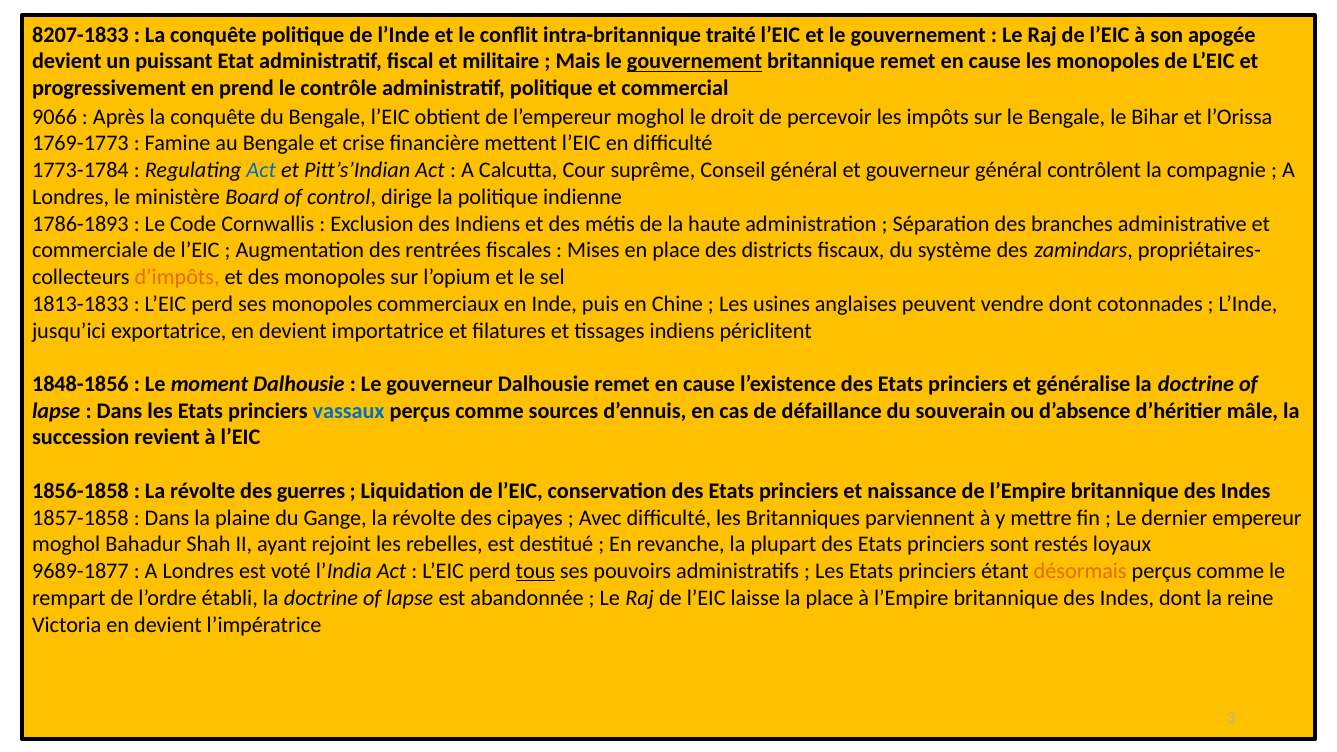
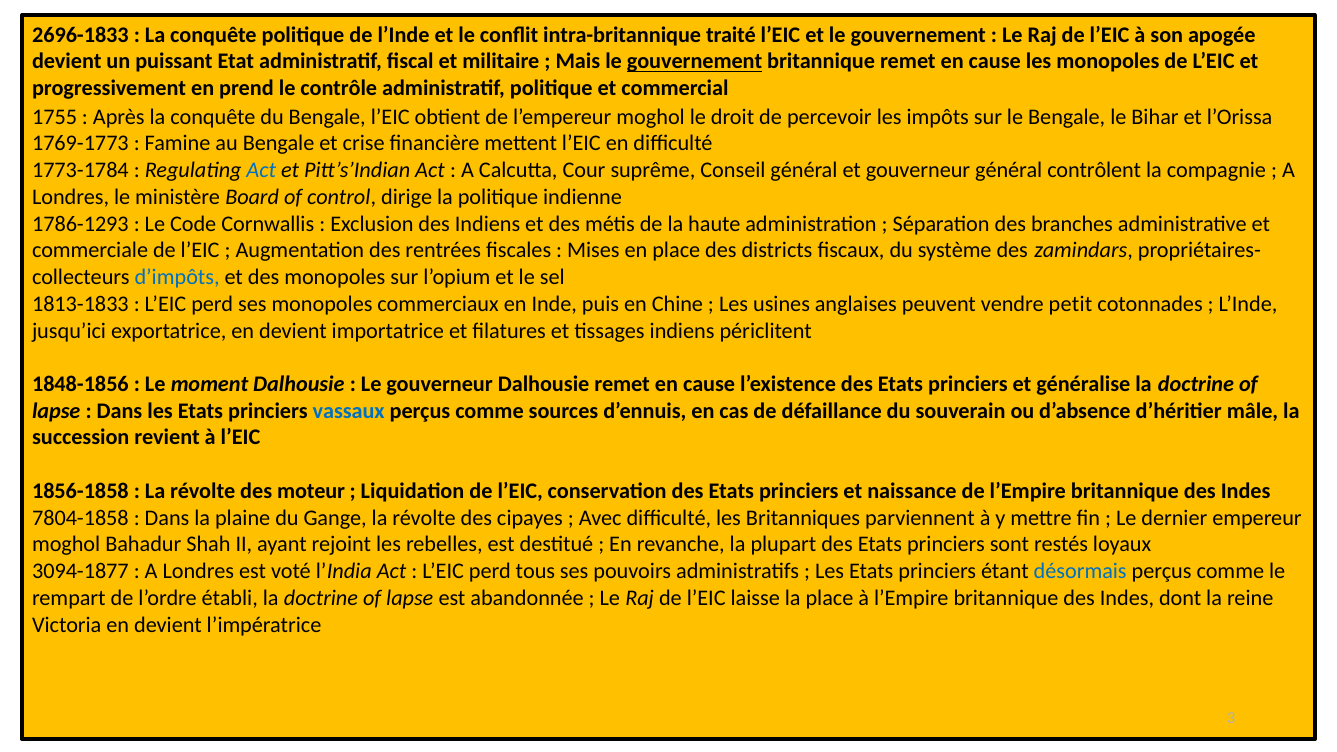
8207-1833: 8207-1833 -> 2696-1833
9066: 9066 -> 1755
1786-1893: 1786-1893 -> 1786-1293
d’impôts colour: orange -> blue
vendre dont: dont -> petit
guerres: guerres -> moteur
1857-1858: 1857-1858 -> 7804-1858
9689-1877: 9689-1877 -> 3094-1877
tous underline: present -> none
désormais colour: orange -> blue
